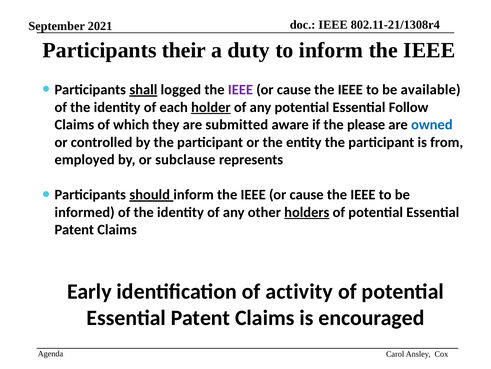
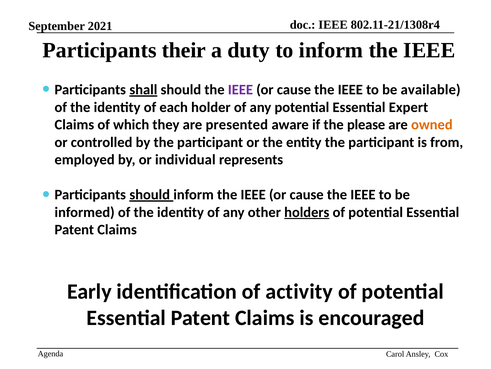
shall logged: logged -> should
holder underline: present -> none
Follow: Follow -> Expert
submitted: submitted -> presented
owned colour: blue -> orange
subclause: subclause -> individual
